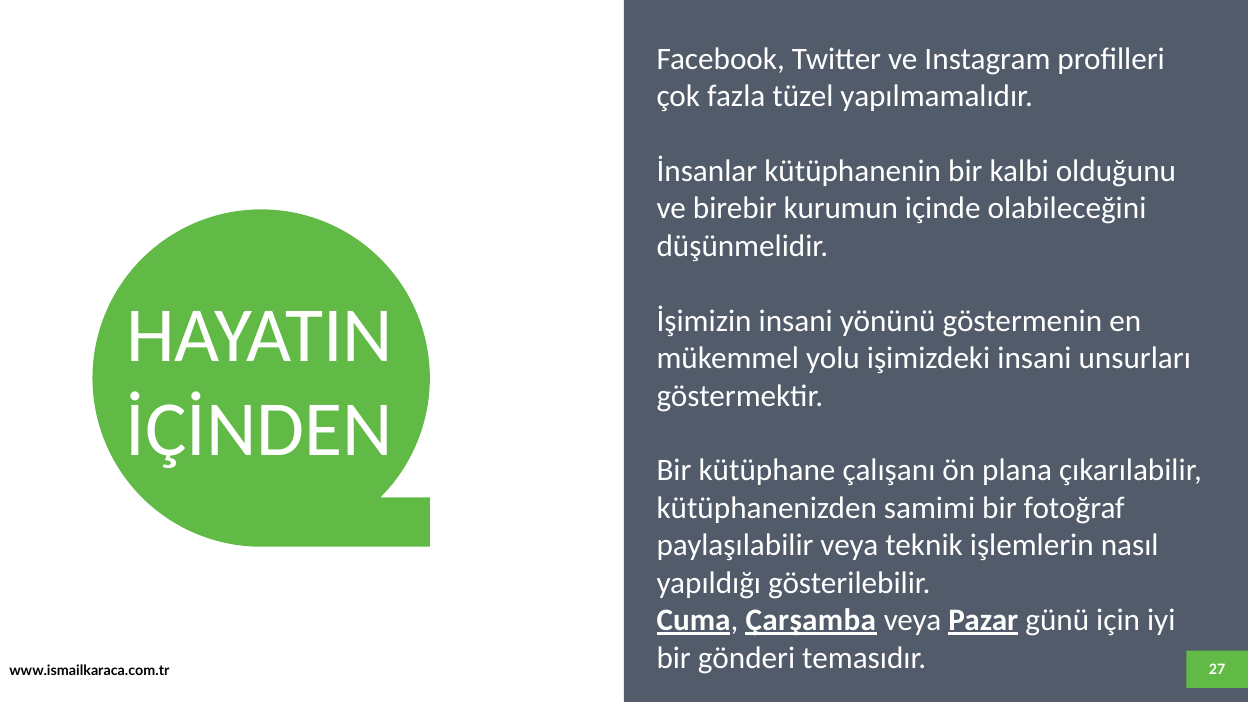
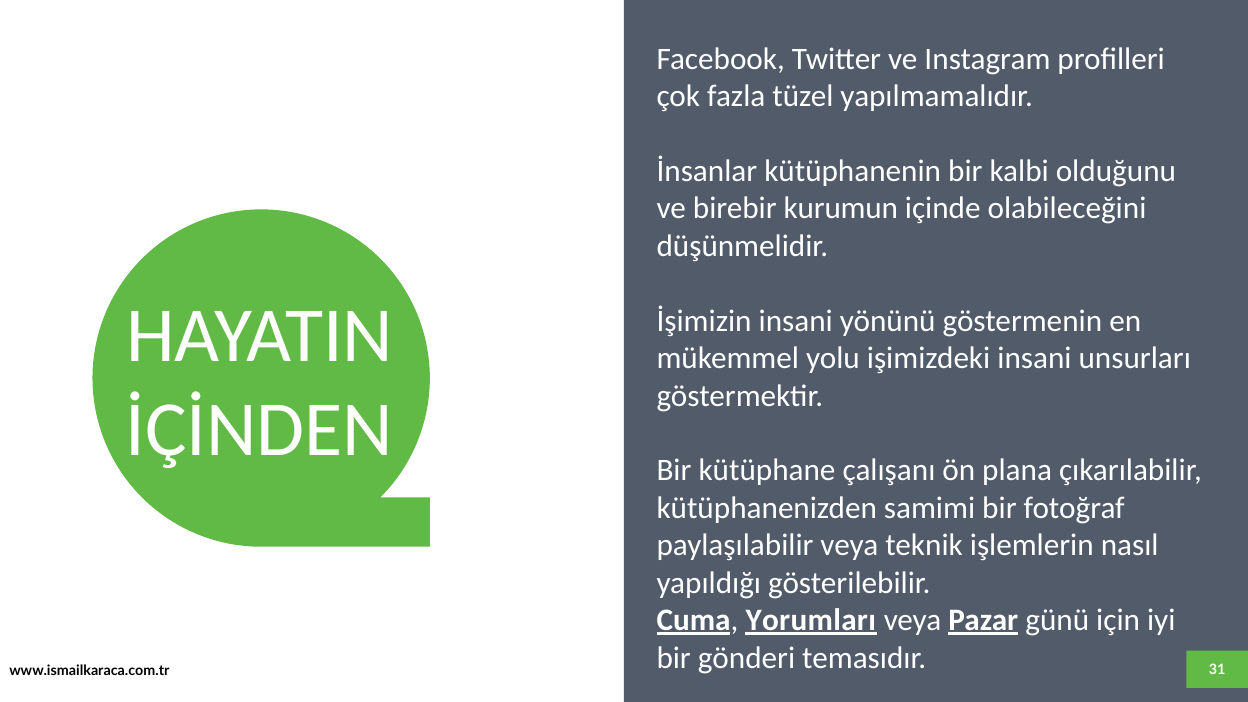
Çarşamba: Çarşamba -> Yorumları
27: 27 -> 31
